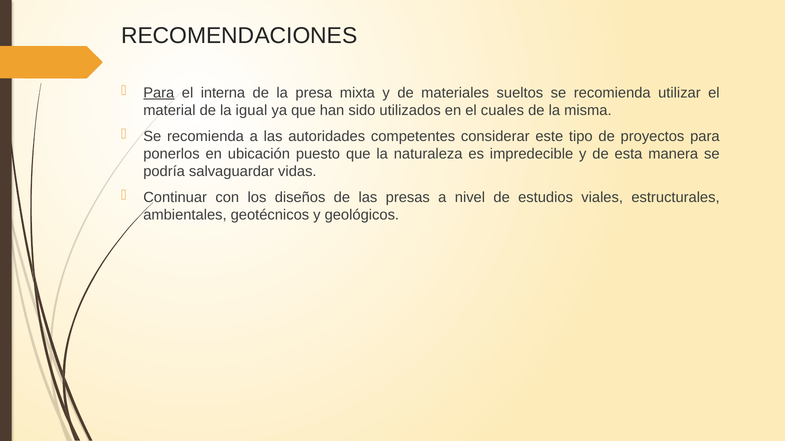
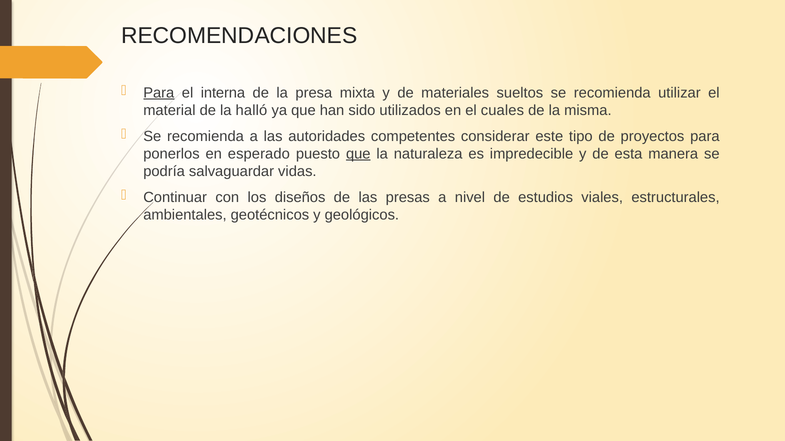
igual: igual -> halló
ubicación: ubicación -> esperado
que at (358, 154) underline: none -> present
